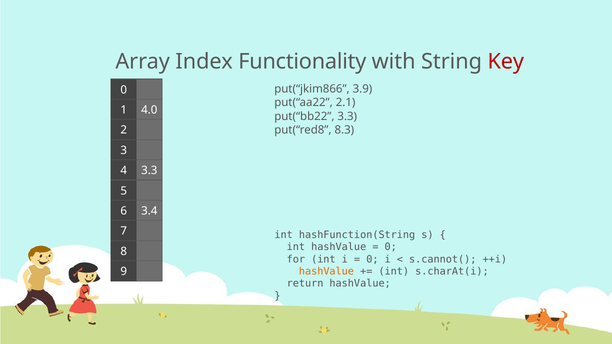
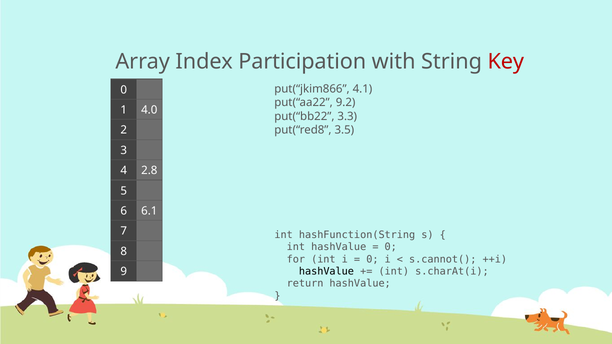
Functionality: Functionality -> Participation
3.9: 3.9 -> 4.1
2.1: 2.1 -> 9.2
8.3: 8.3 -> 3.5
4 3.3: 3.3 -> 2.8
3.4: 3.4 -> 6.1
hashValue at (326, 272) colour: orange -> black
